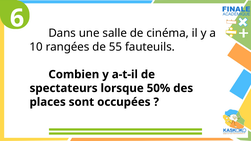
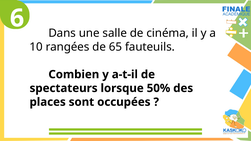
55: 55 -> 65
